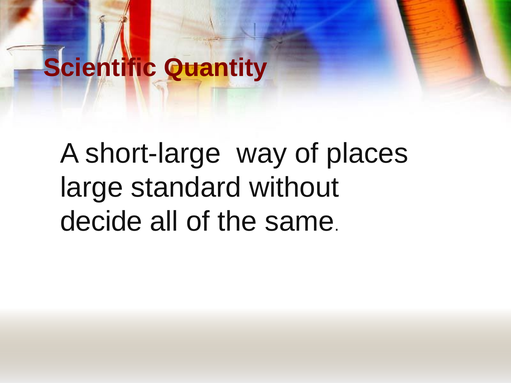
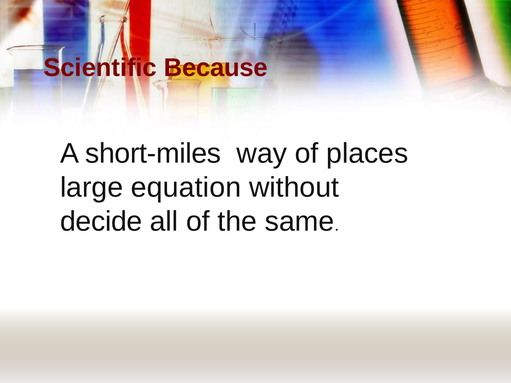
Quantity: Quantity -> Because
short-large: short-large -> short-miles
standard: standard -> equation
